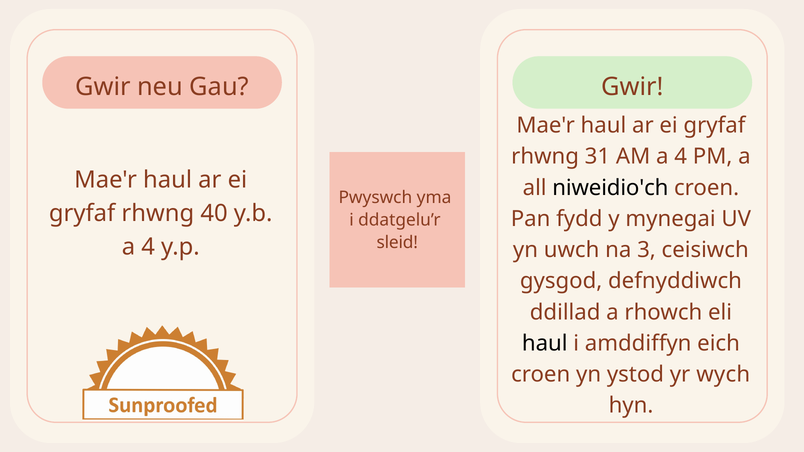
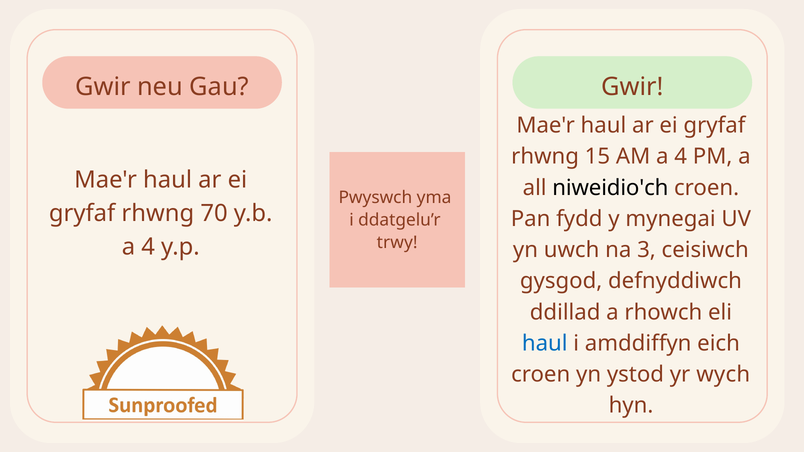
31: 31 -> 15
40: 40 -> 70
sleid: sleid -> trwy
haul at (545, 344) colour: black -> blue
